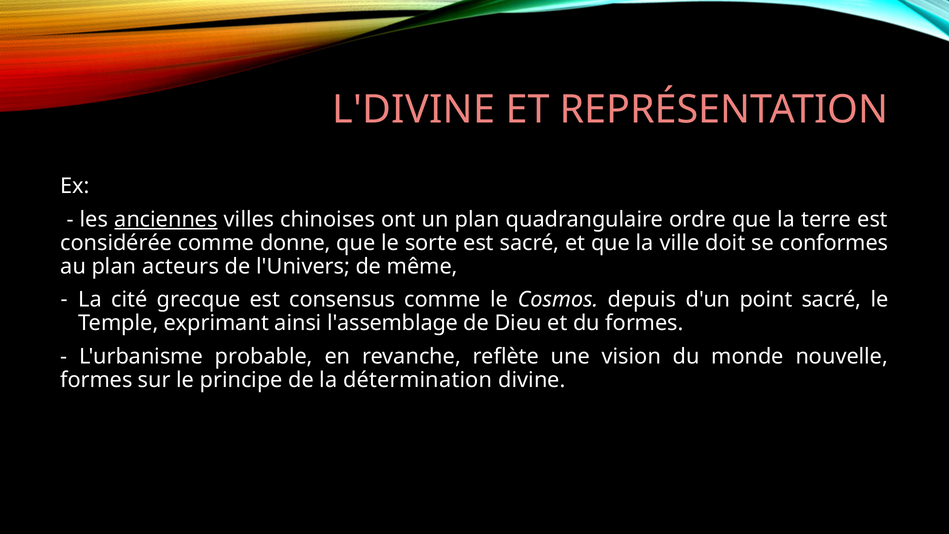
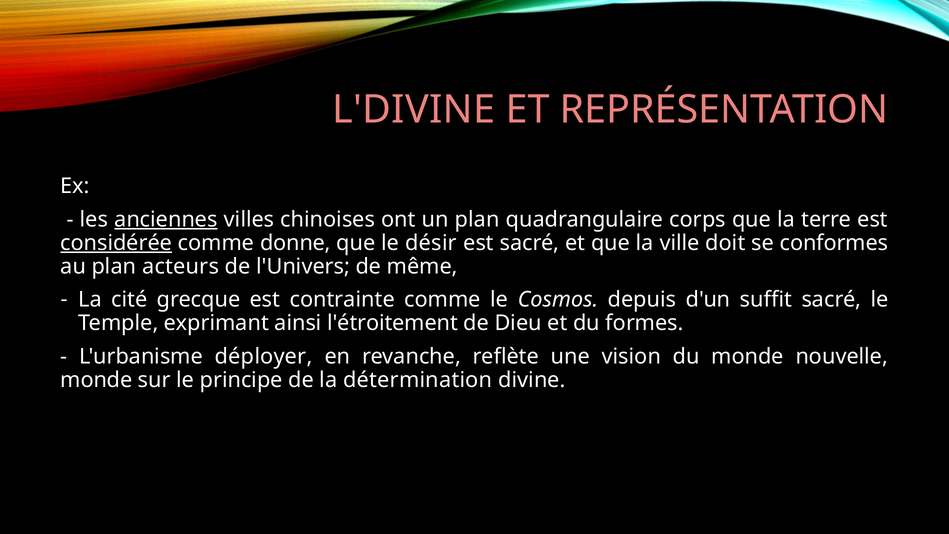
ordre: ordre -> corps
considérée underline: none -> present
sorte: sorte -> désir
consensus: consensus -> contrainte
point: point -> suffit
l'assemblage: l'assemblage -> l'étroitement
probable: probable -> déployer
formes at (96, 380): formes -> monde
